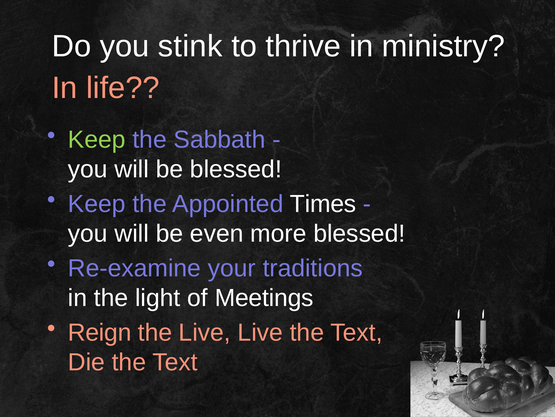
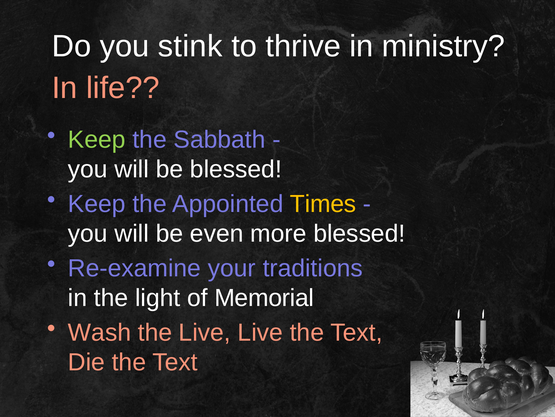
Times colour: white -> yellow
Meetings: Meetings -> Memorial
Reign: Reign -> Wash
